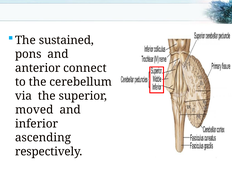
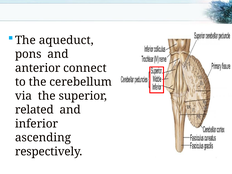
sustained: sustained -> aqueduct
moved: moved -> related
